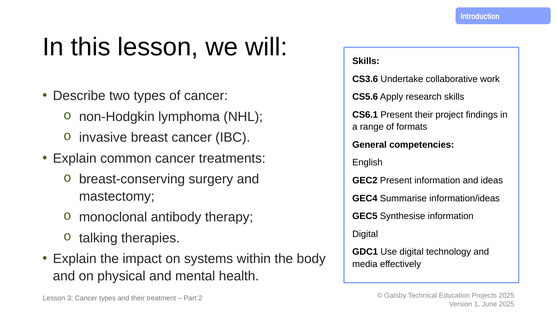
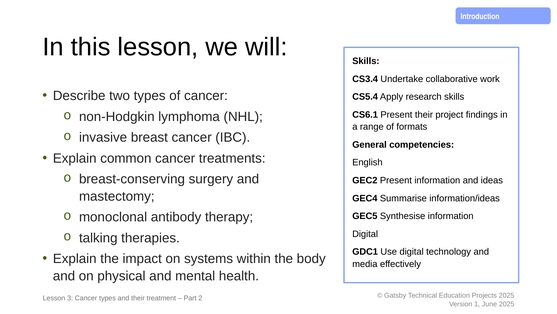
CS3.6: CS3.6 -> CS3.4
CS5.6: CS5.6 -> CS5.4
